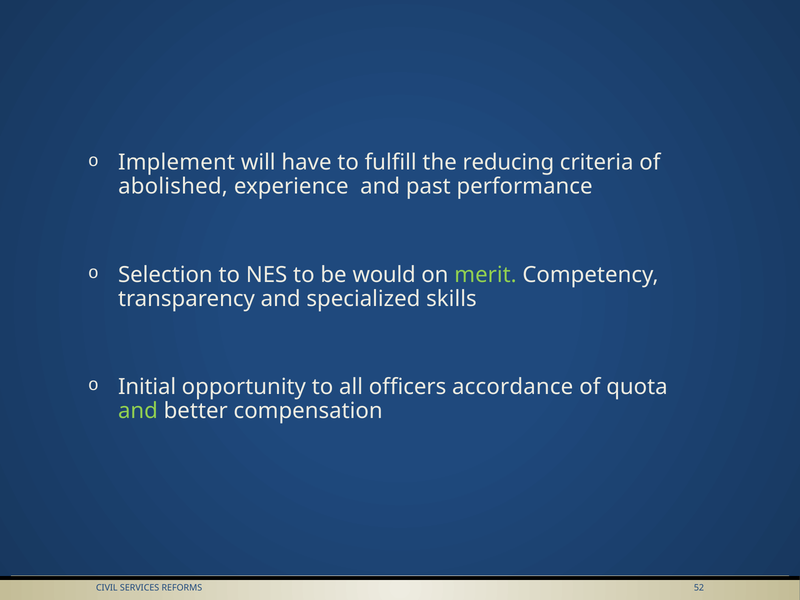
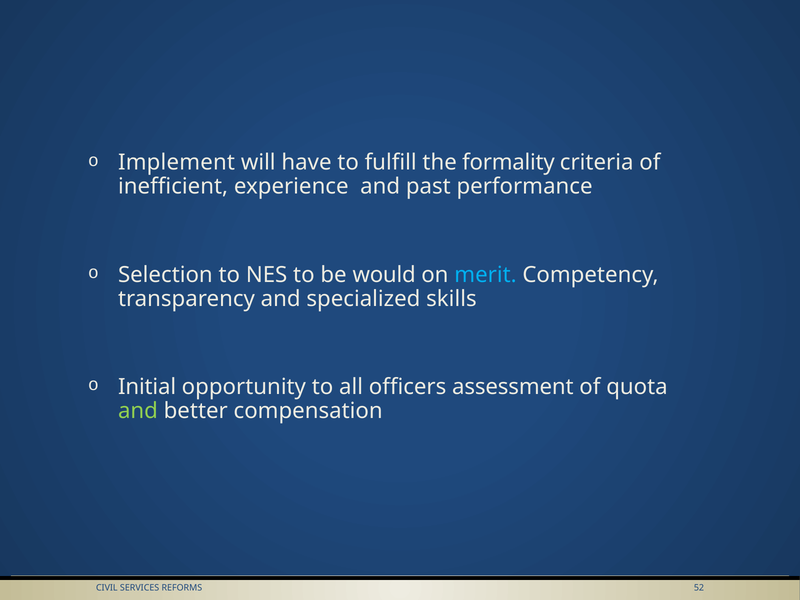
reducing: reducing -> formality
abolished: abolished -> inefficient
merit colour: light green -> light blue
accordance: accordance -> assessment
